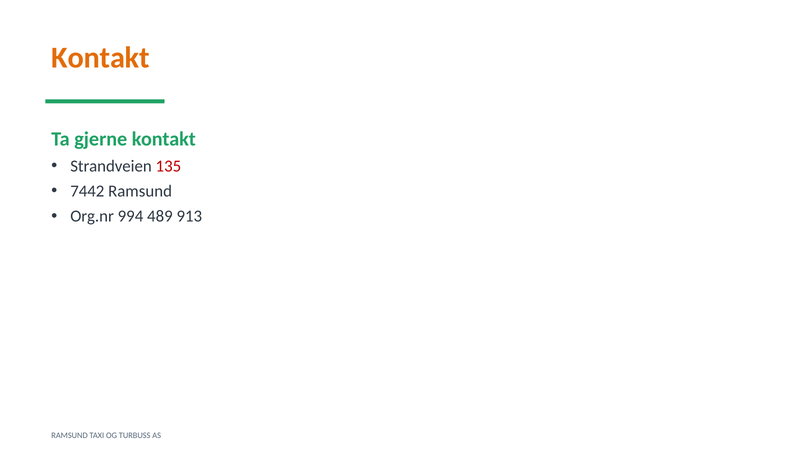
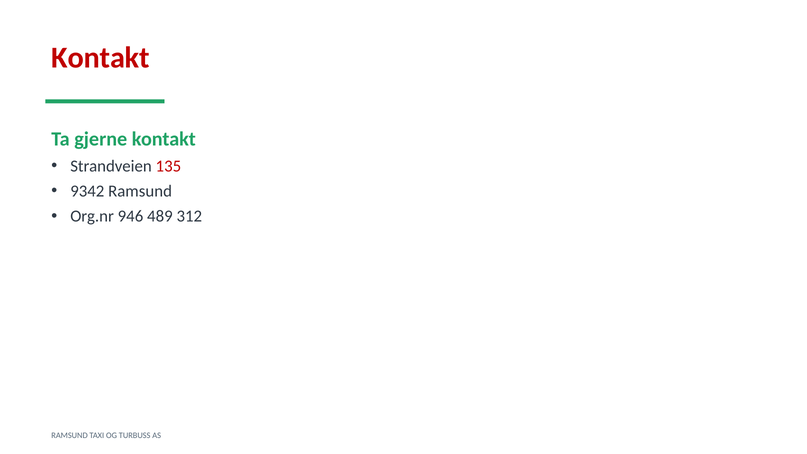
Kontakt at (101, 58) colour: orange -> red
7442: 7442 -> 9342
994: 994 -> 946
913: 913 -> 312
